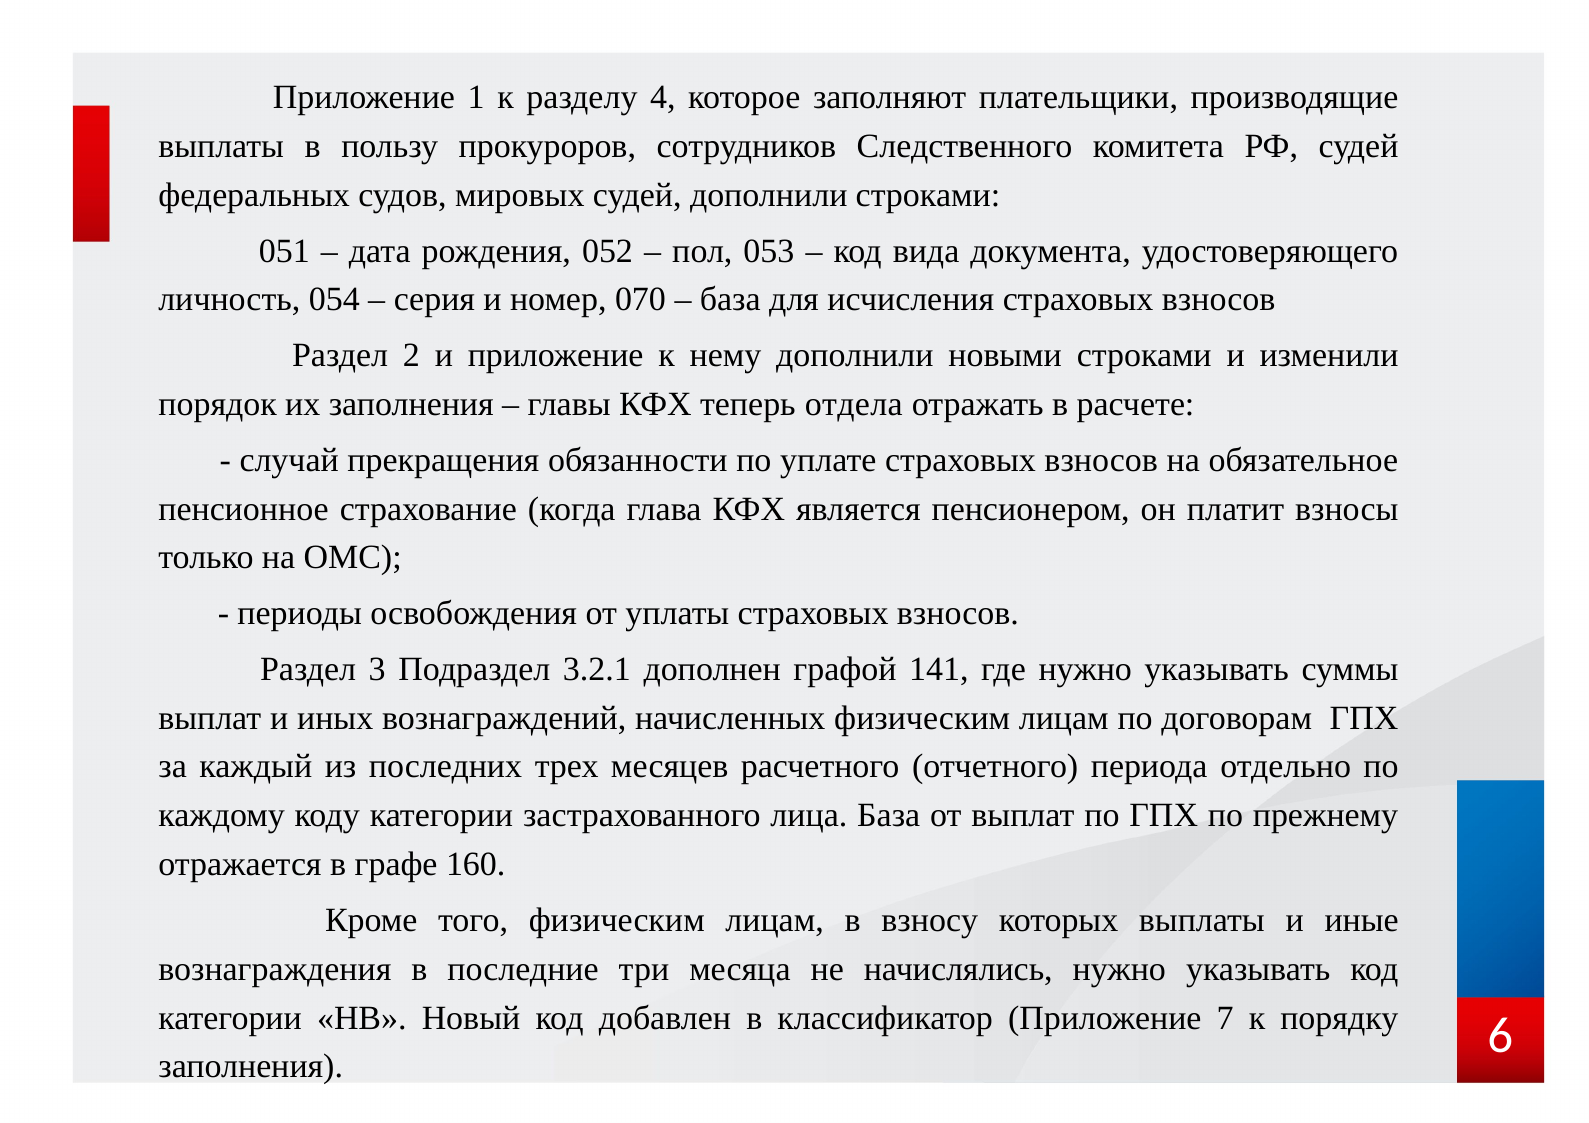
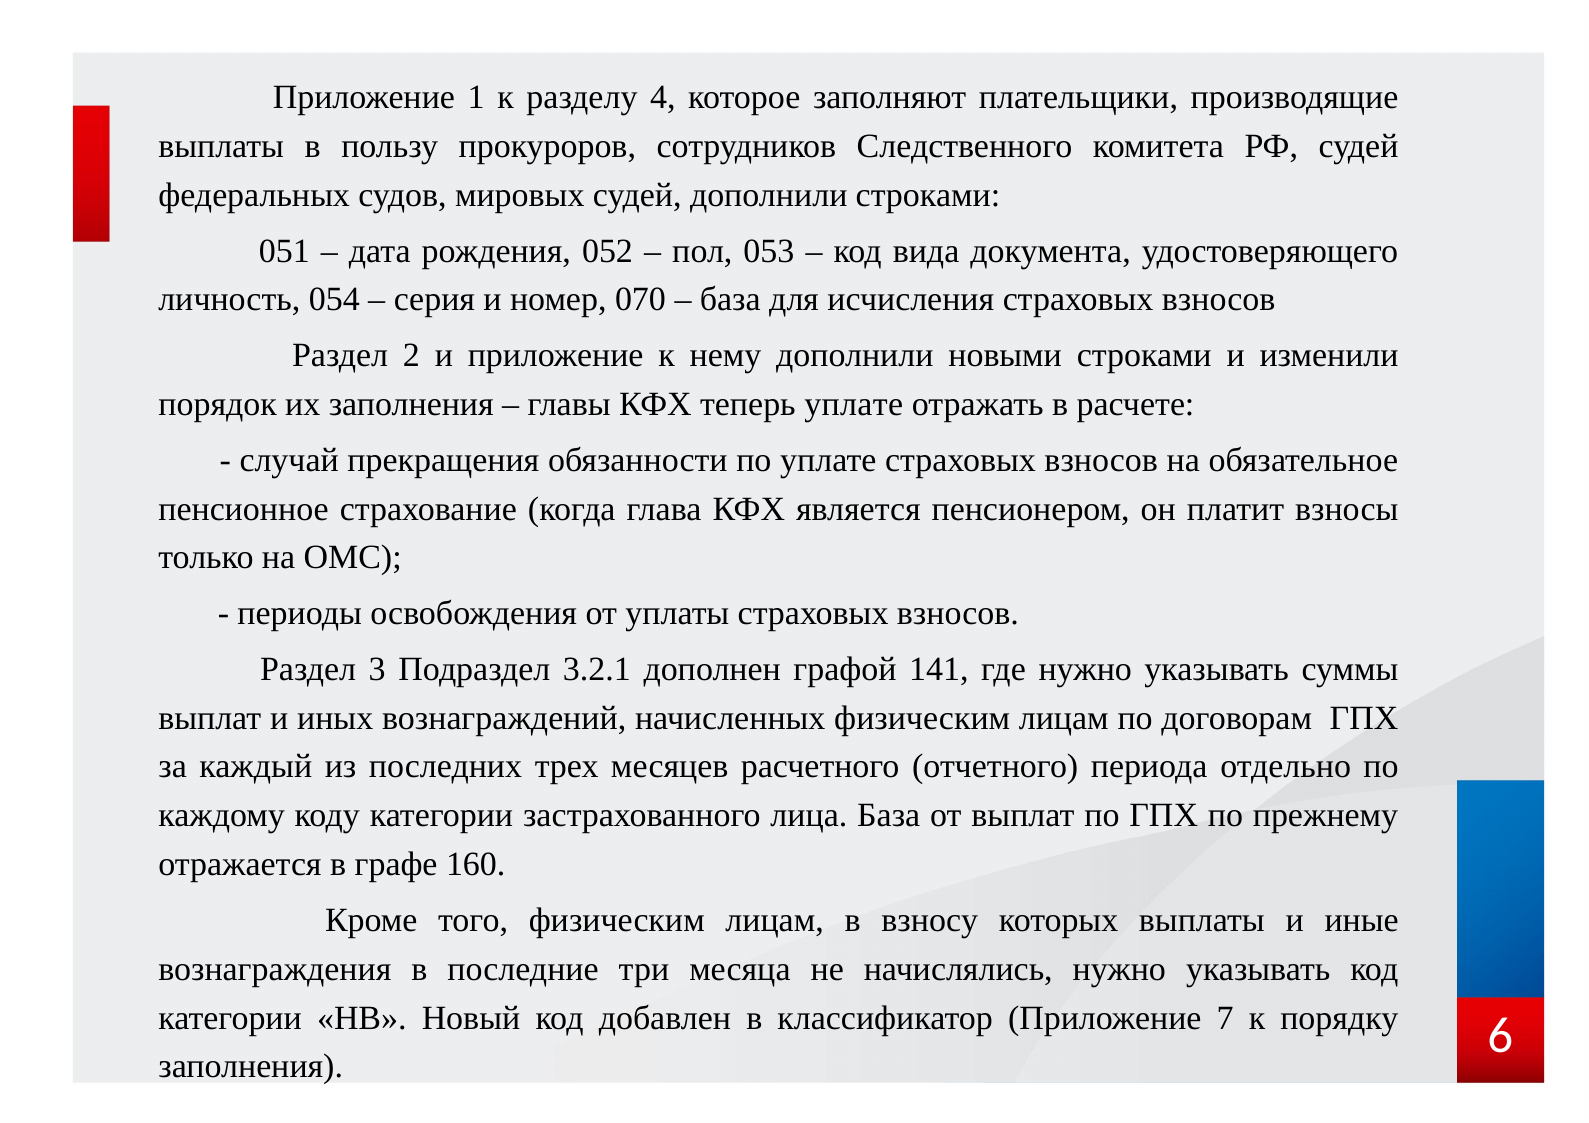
теперь отдела: отдела -> уплате
